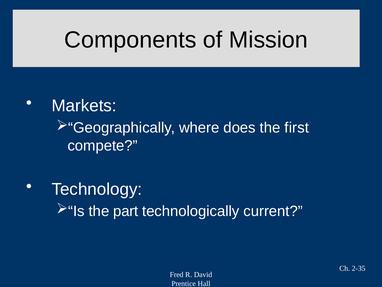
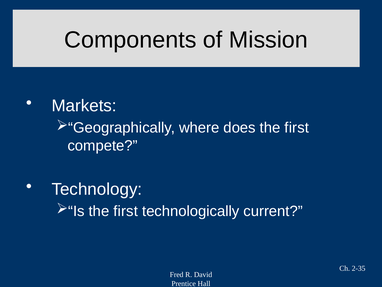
part at (126, 211): part -> first
